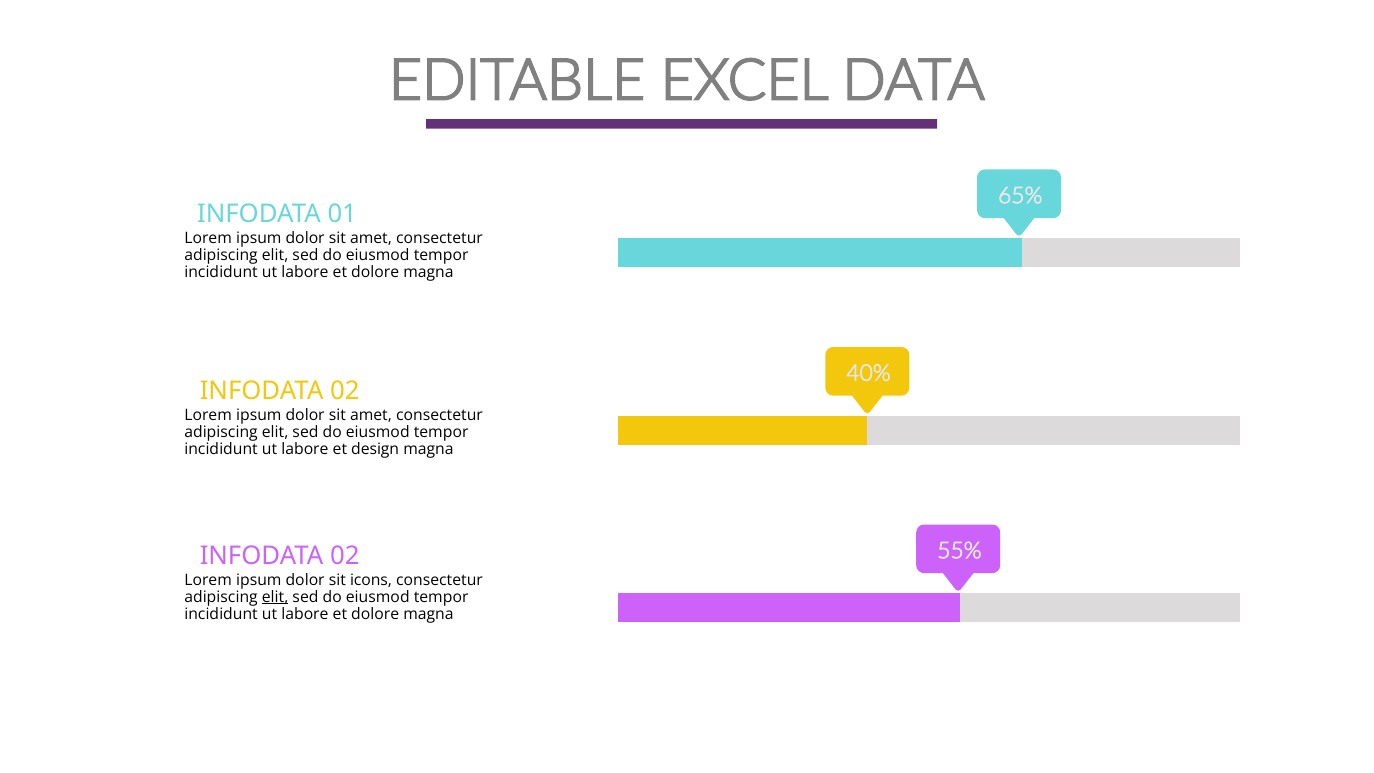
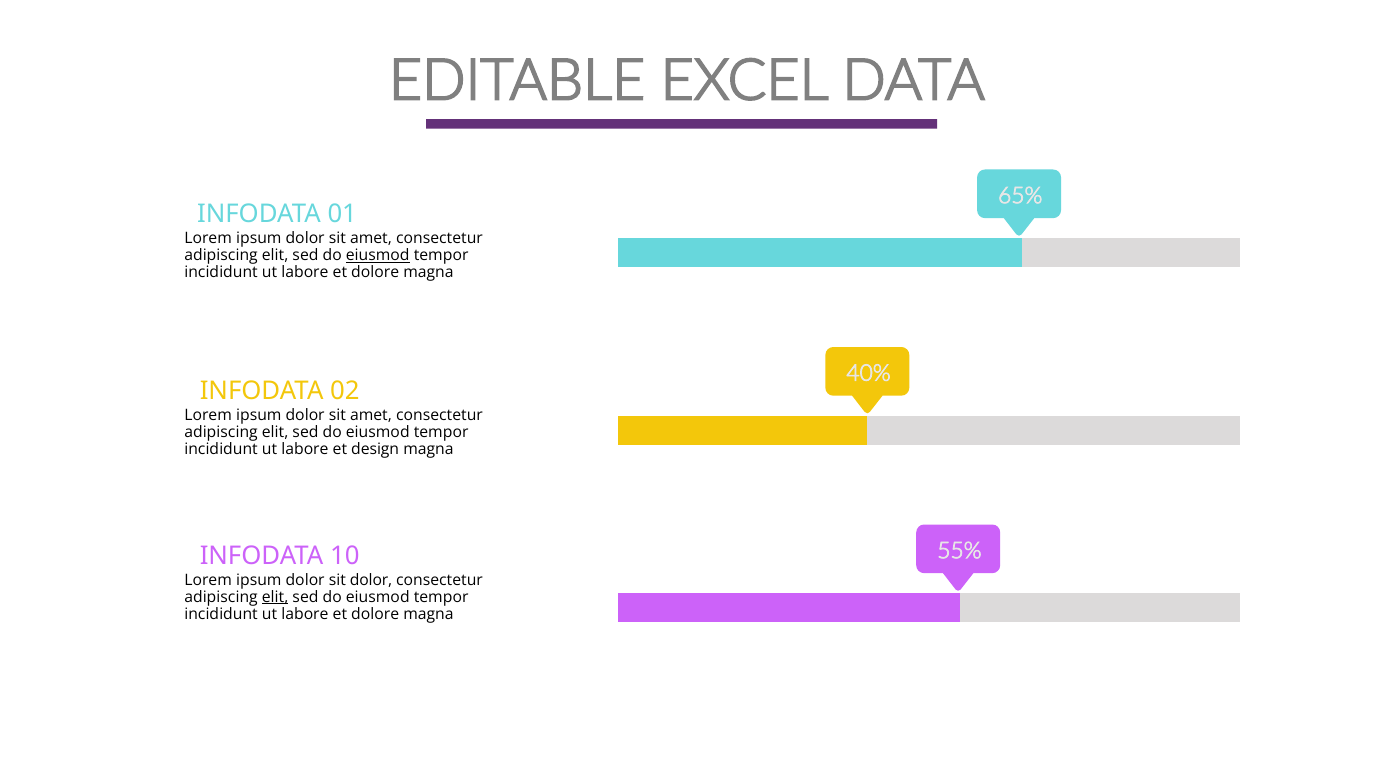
eiusmod at (378, 255) underline: none -> present
02 at (345, 556): 02 -> 10
sit icons: icons -> dolor
